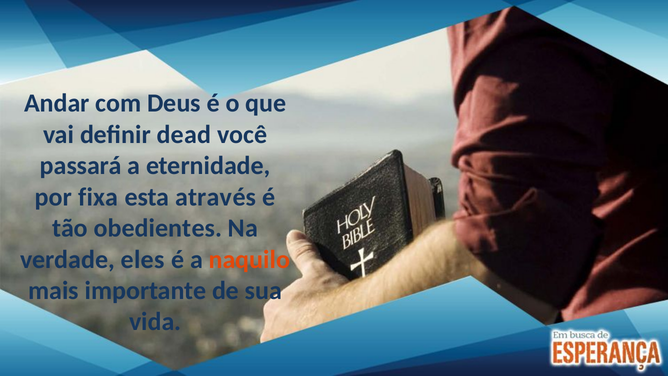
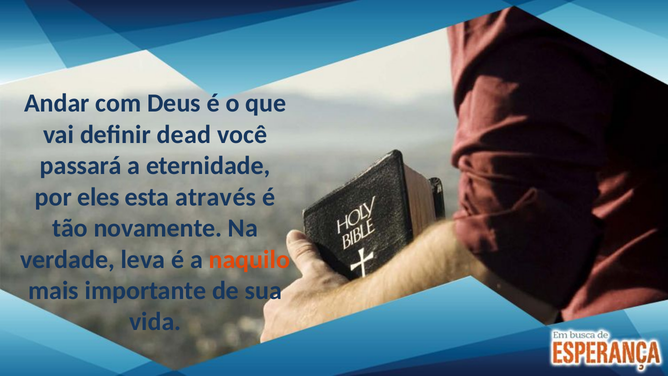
fixa: fixa -> eles
obedientes: obedientes -> novamente
eles: eles -> leva
